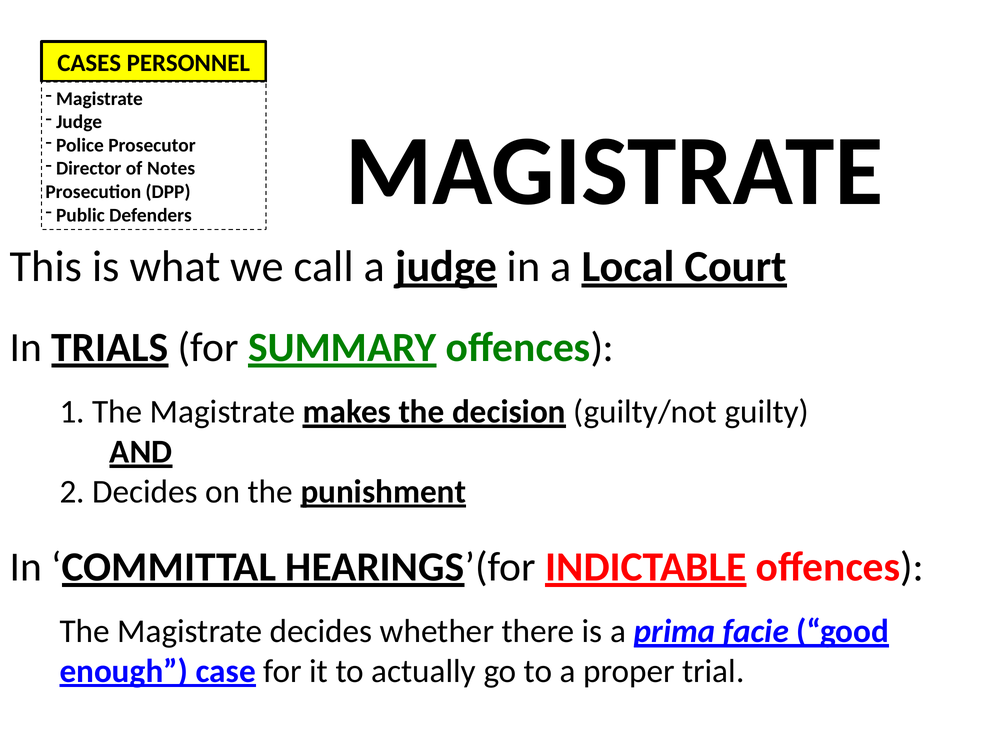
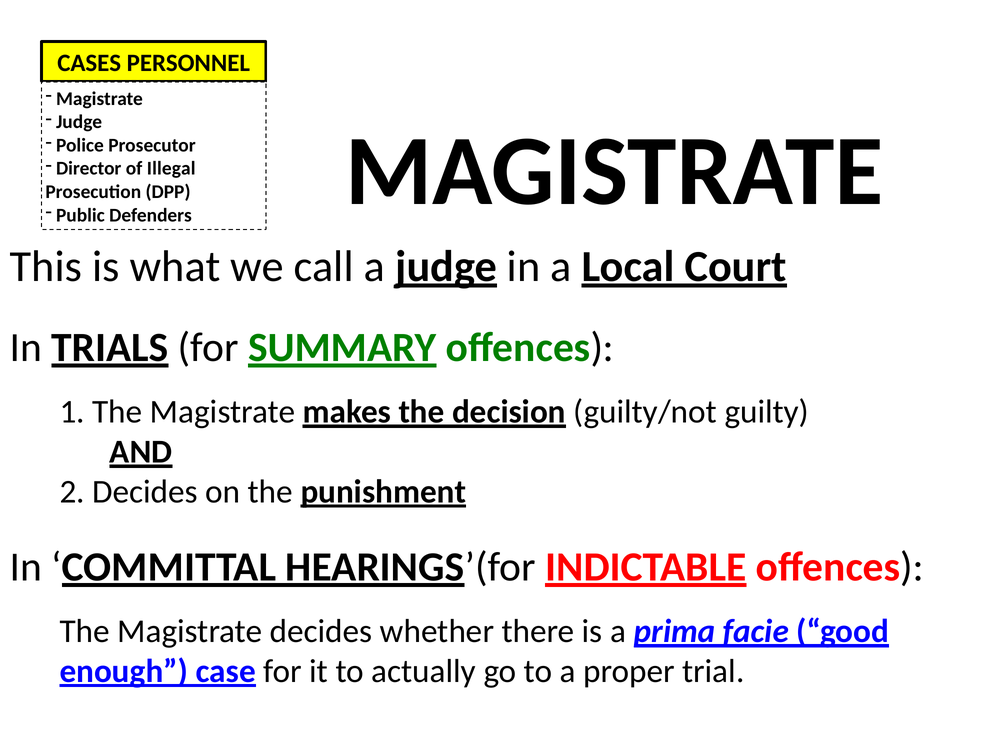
Notes: Notes -> Illegal
